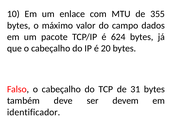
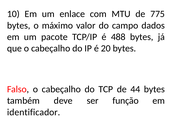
355: 355 -> 775
624: 624 -> 488
31: 31 -> 44
devem: devem -> função
